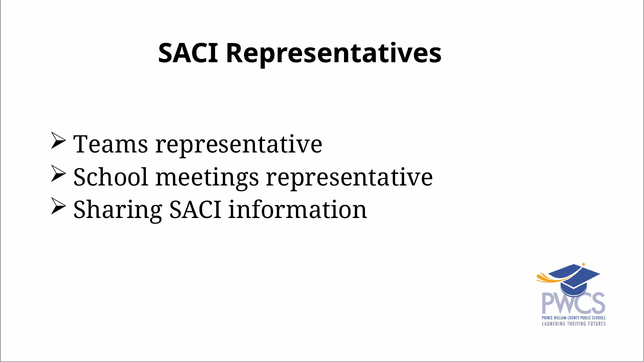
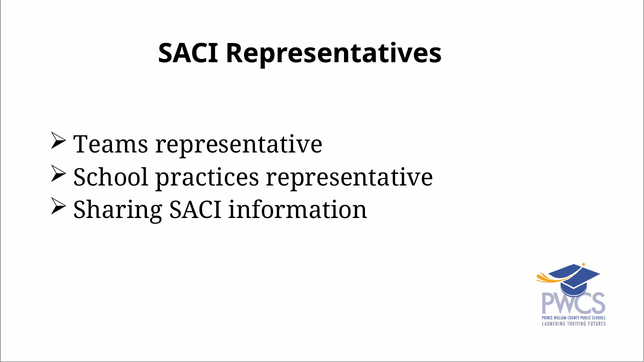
meetings: meetings -> practices
